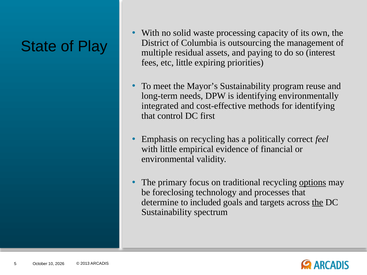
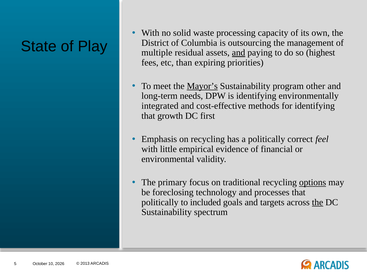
and at (239, 53) underline: none -> present
interest: interest -> highest
etc little: little -> than
Mayor’s underline: none -> present
reuse: reuse -> other
control: control -> growth
determine at (160, 202): determine -> politically
